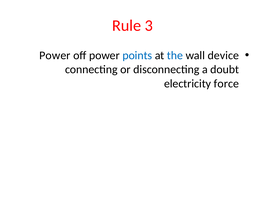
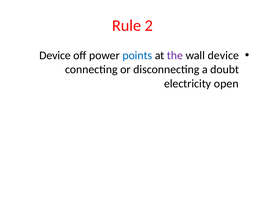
3: 3 -> 2
Power at (55, 56): Power -> Device
the colour: blue -> purple
force: force -> open
